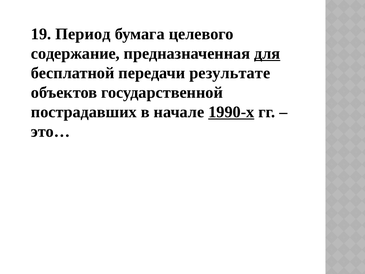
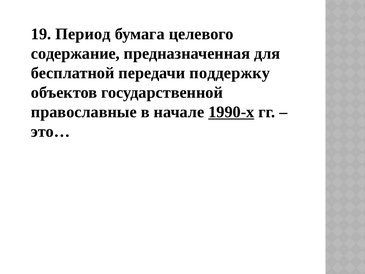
для underline: present -> none
результате: результате -> поддержку
пострадавших: пострадавших -> православные
